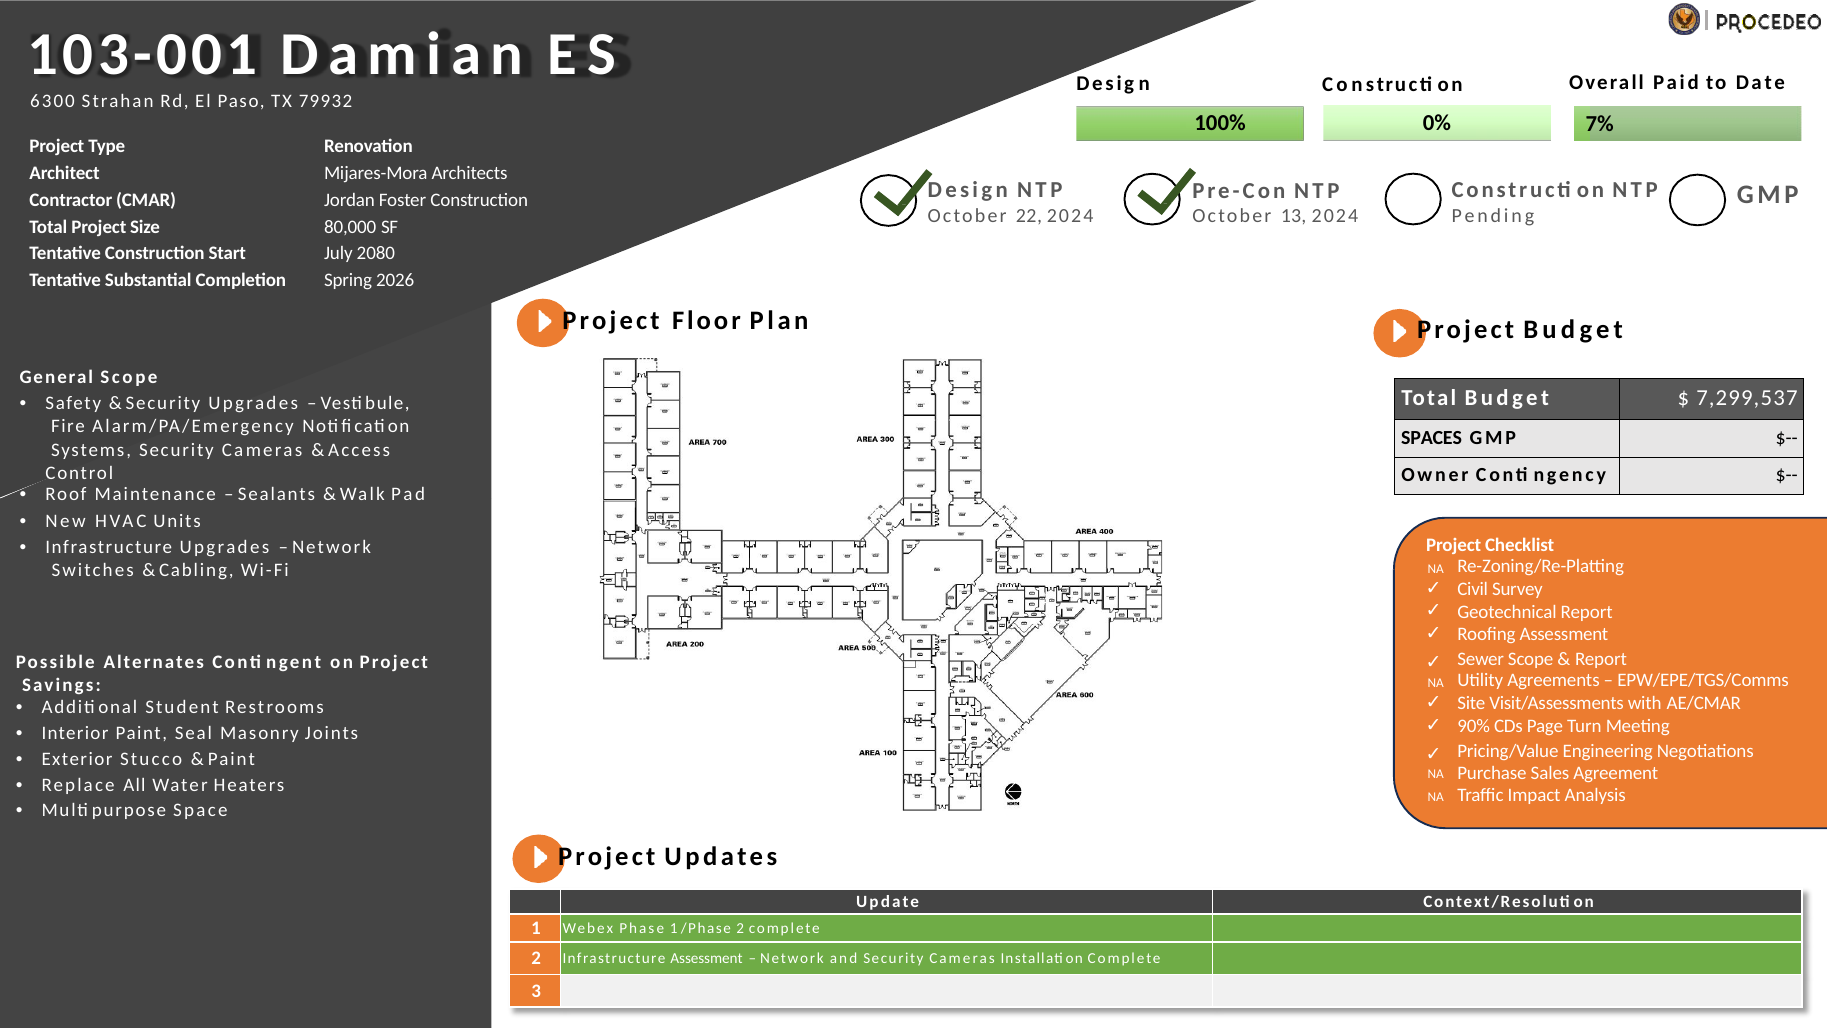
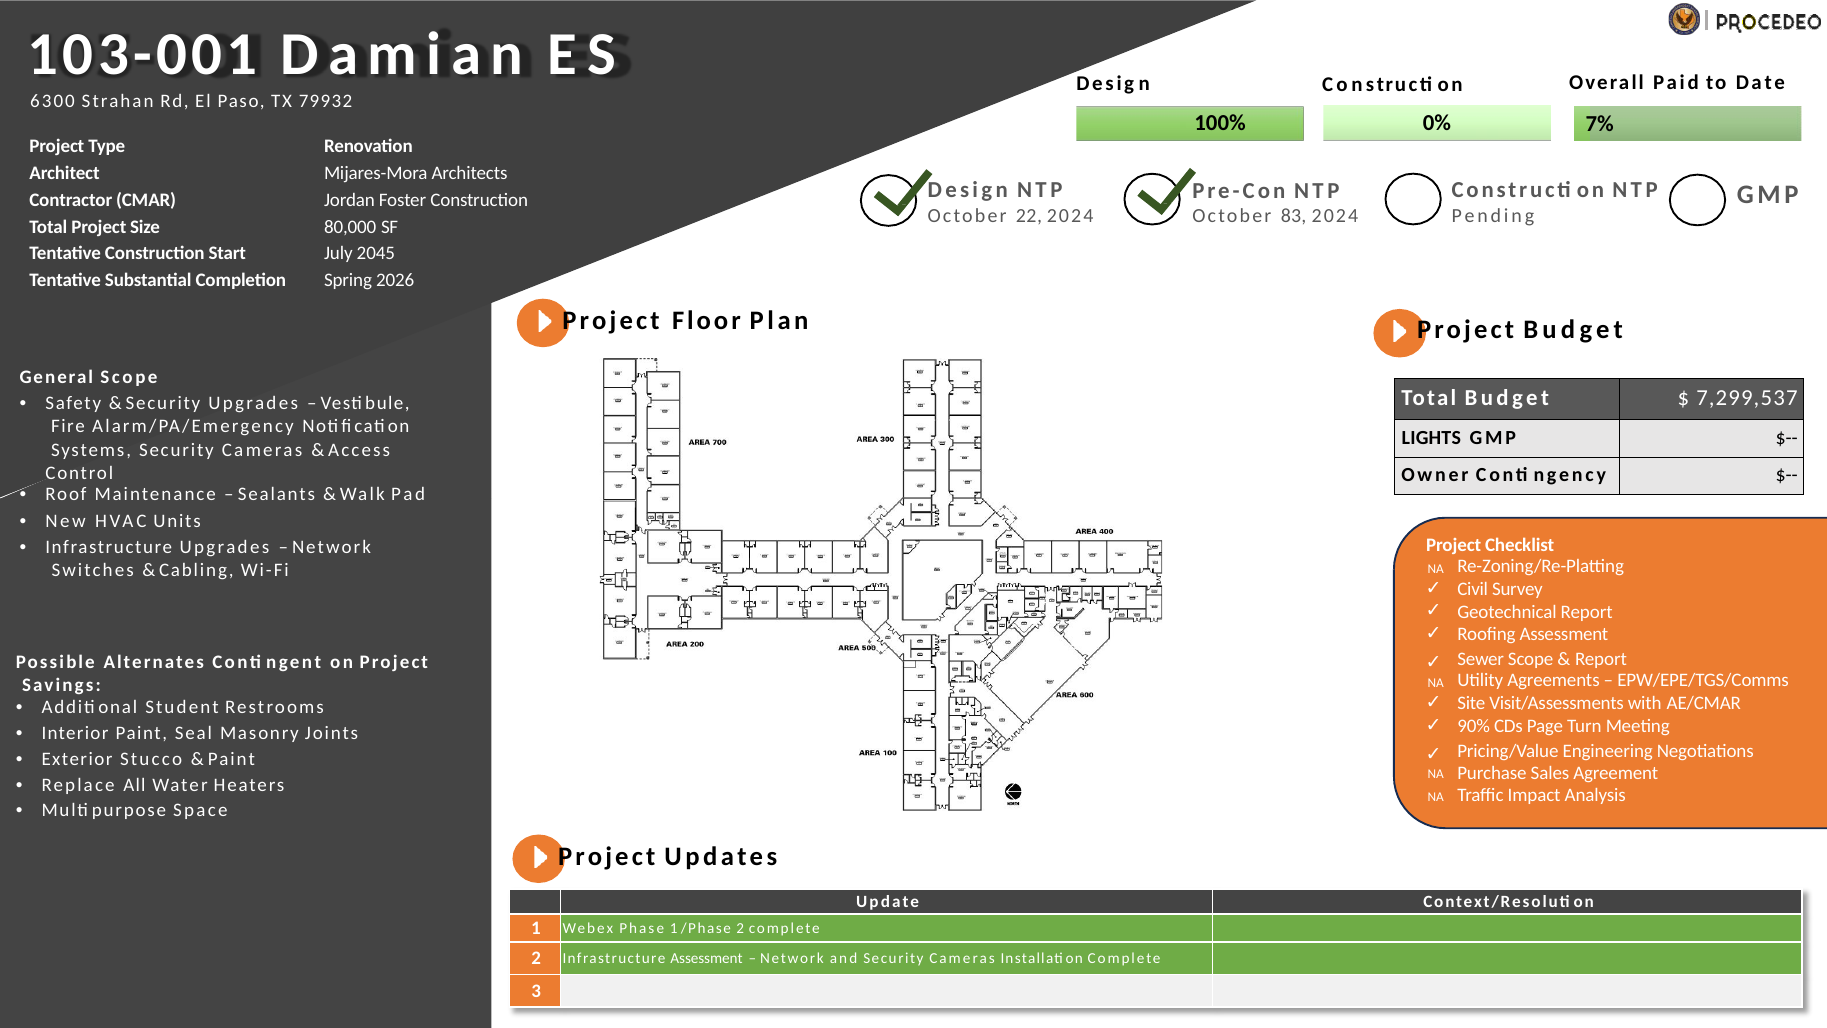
13: 13 -> 83
2080: 2080 -> 2045
SPACES: SPACES -> LIGHTS
